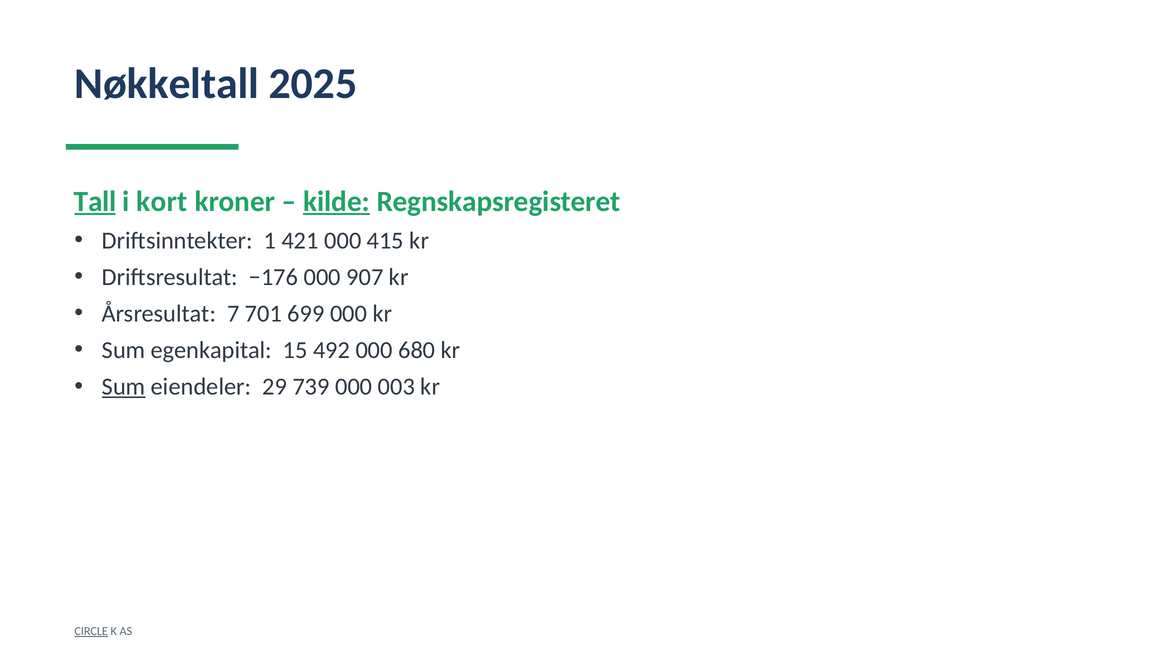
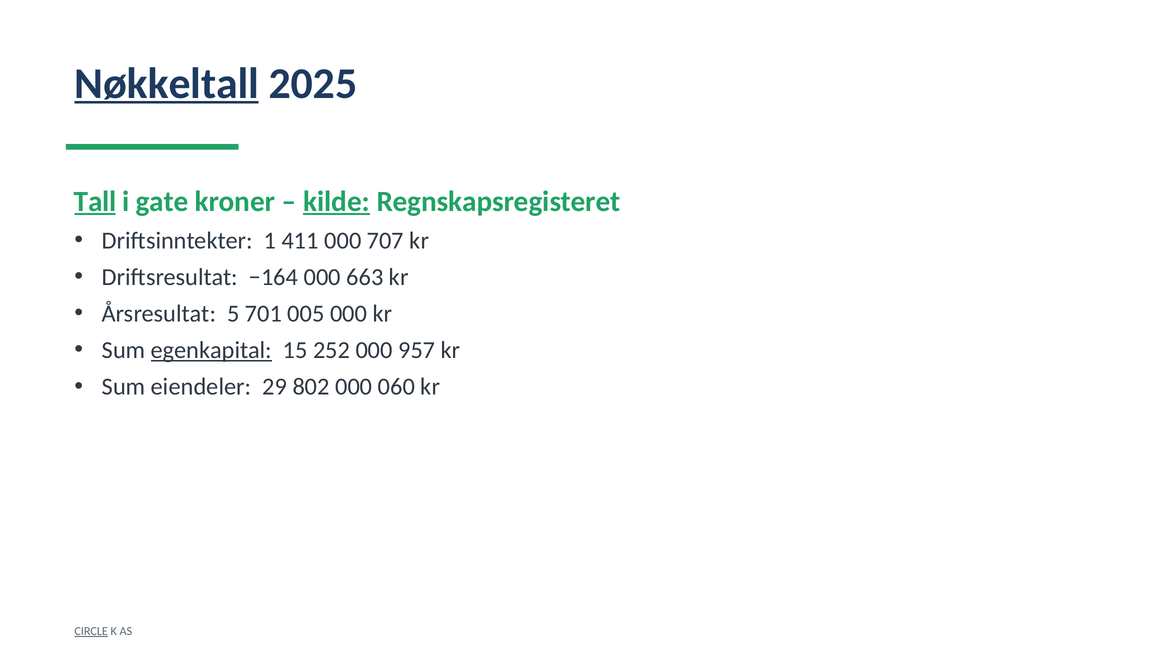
Nøkkeltall underline: none -> present
kort: kort -> gate
421: 421 -> 411
415: 415 -> 707
−176: −176 -> −164
907: 907 -> 663
7: 7 -> 5
699: 699 -> 005
egenkapital underline: none -> present
492: 492 -> 252
680: 680 -> 957
Sum at (124, 387) underline: present -> none
739: 739 -> 802
003: 003 -> 060
